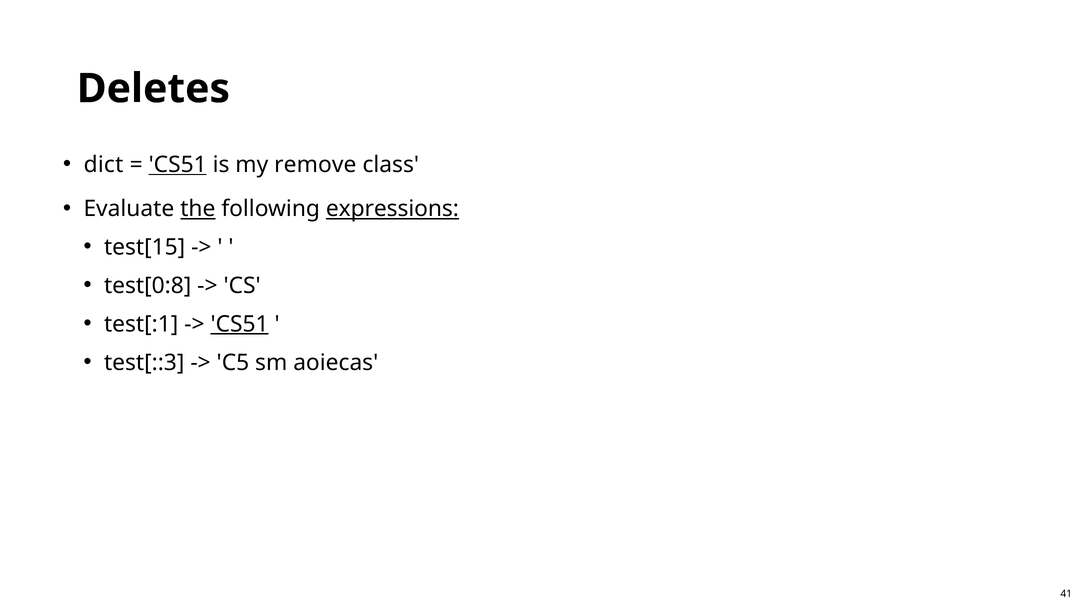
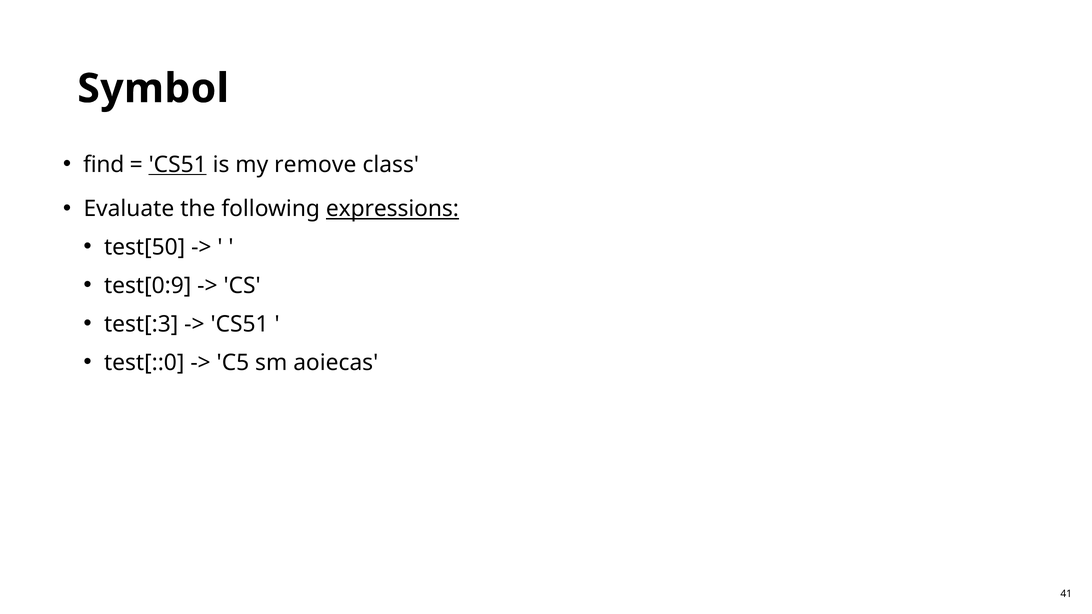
Deletes: Deletes -> Symbol
dict: dict -> find
the underline: present -> none
test[15: test[15 -> test[50
test[0:8: test[0:8 -> test[0:9
test[:1: test[:1 -> test[:3
CS51 at (240, 324) underline: present -> none
test[::3: test[::3 -> test[::0
